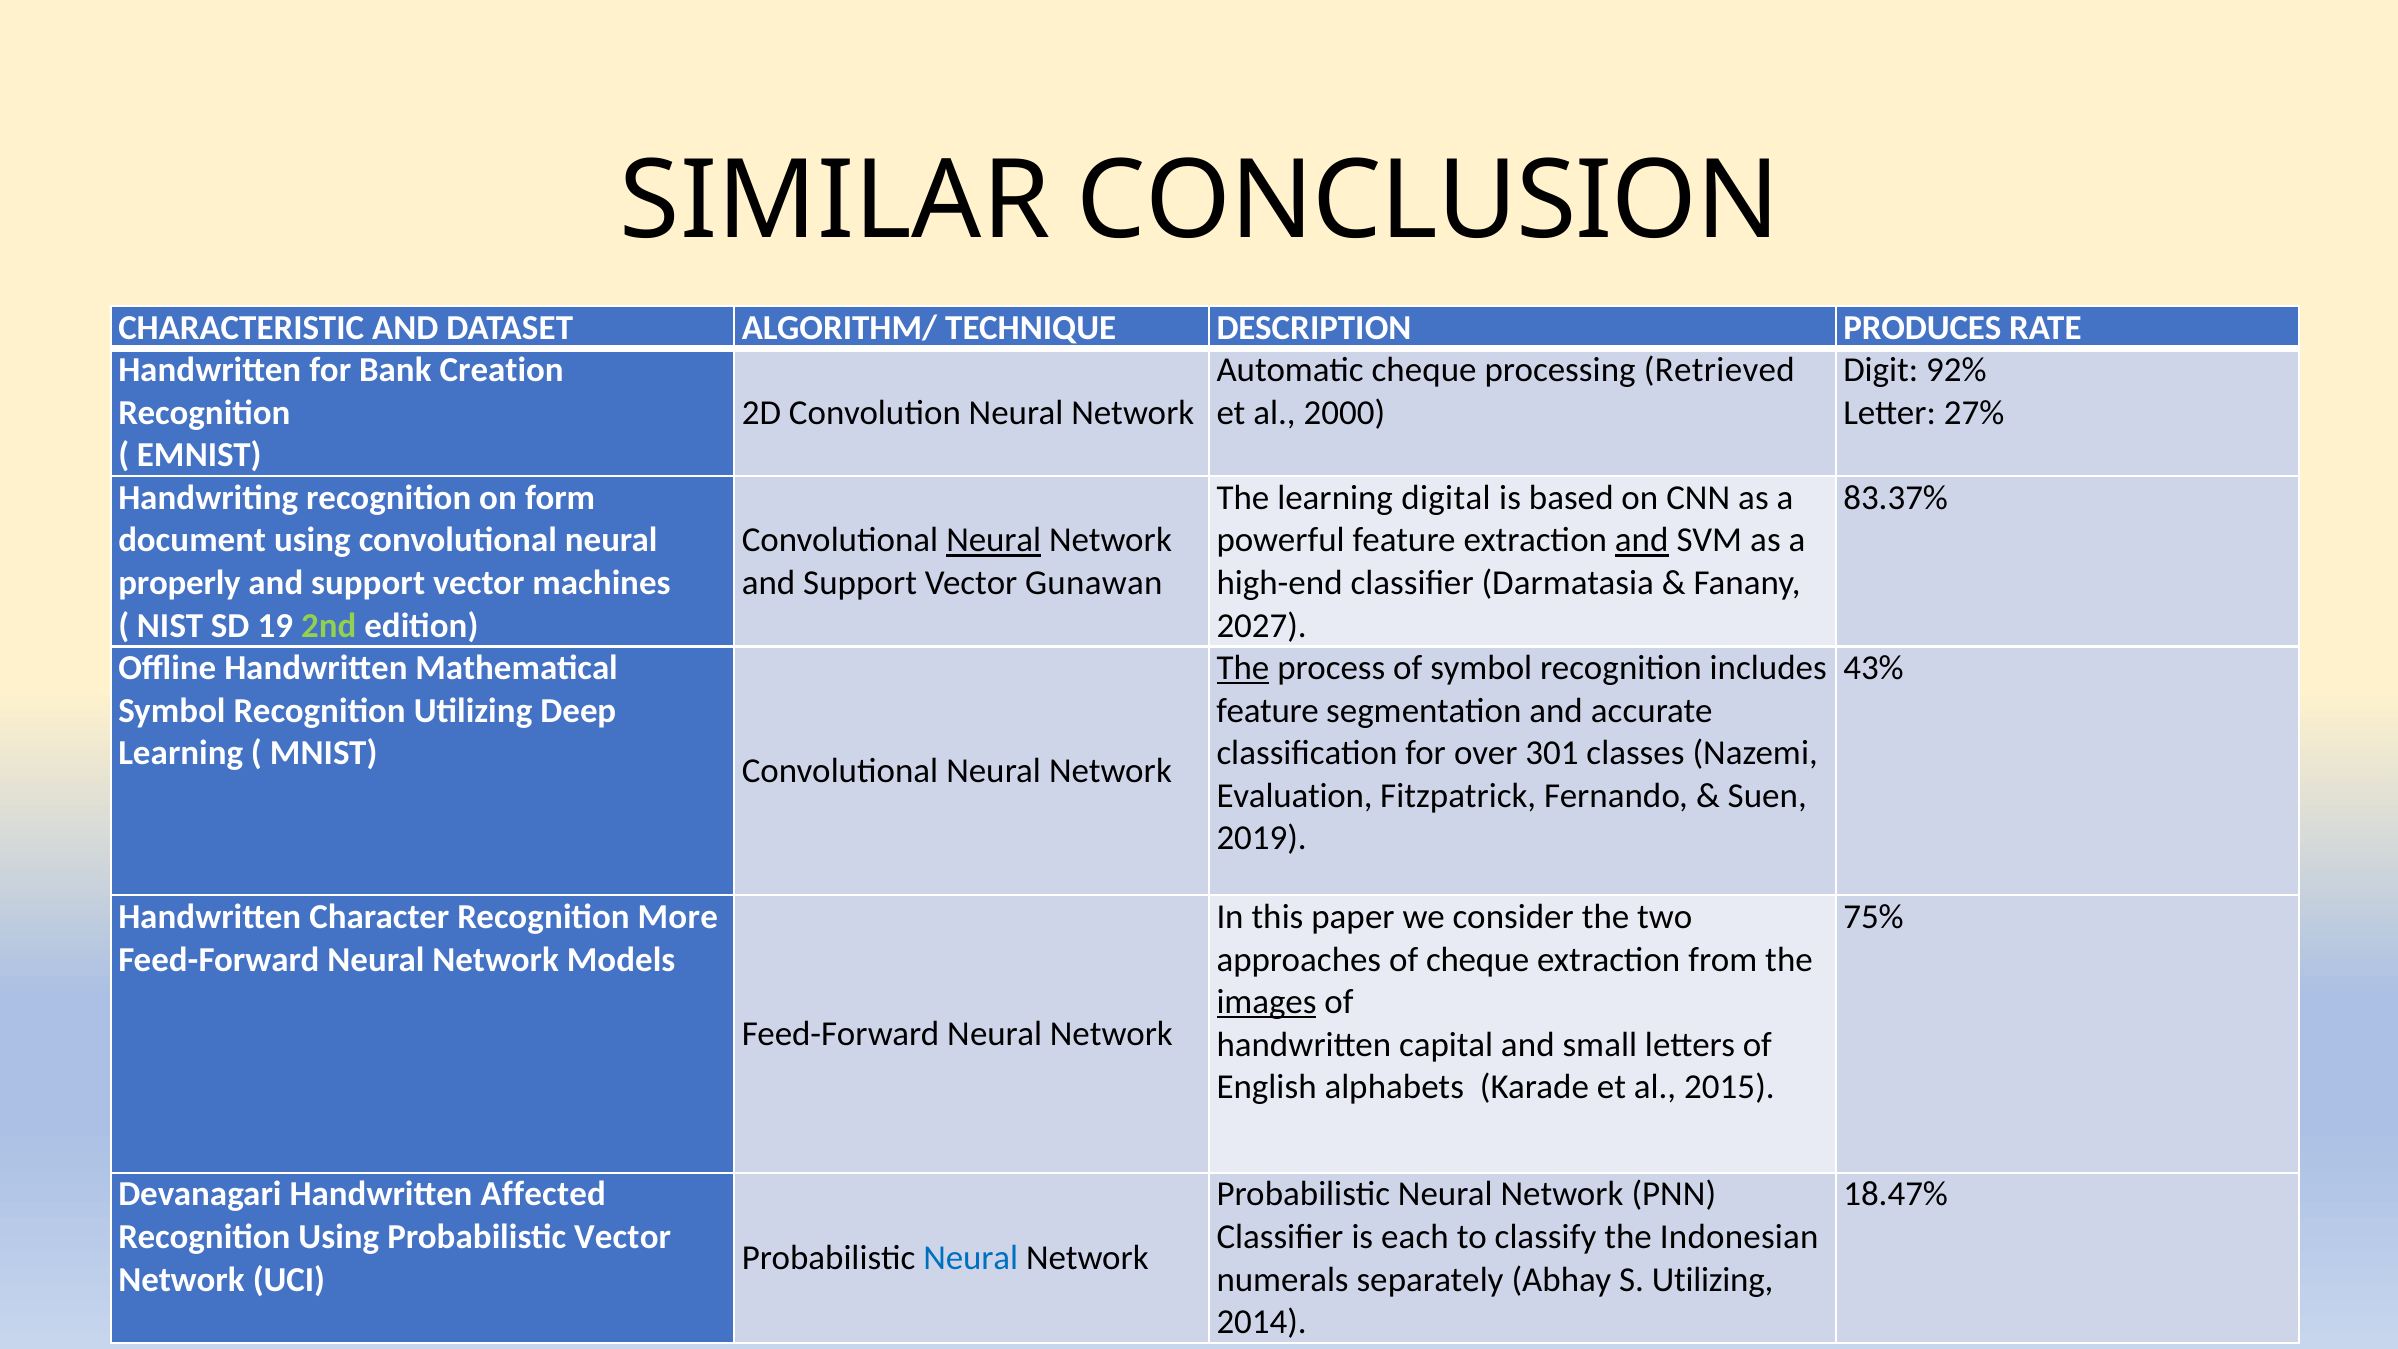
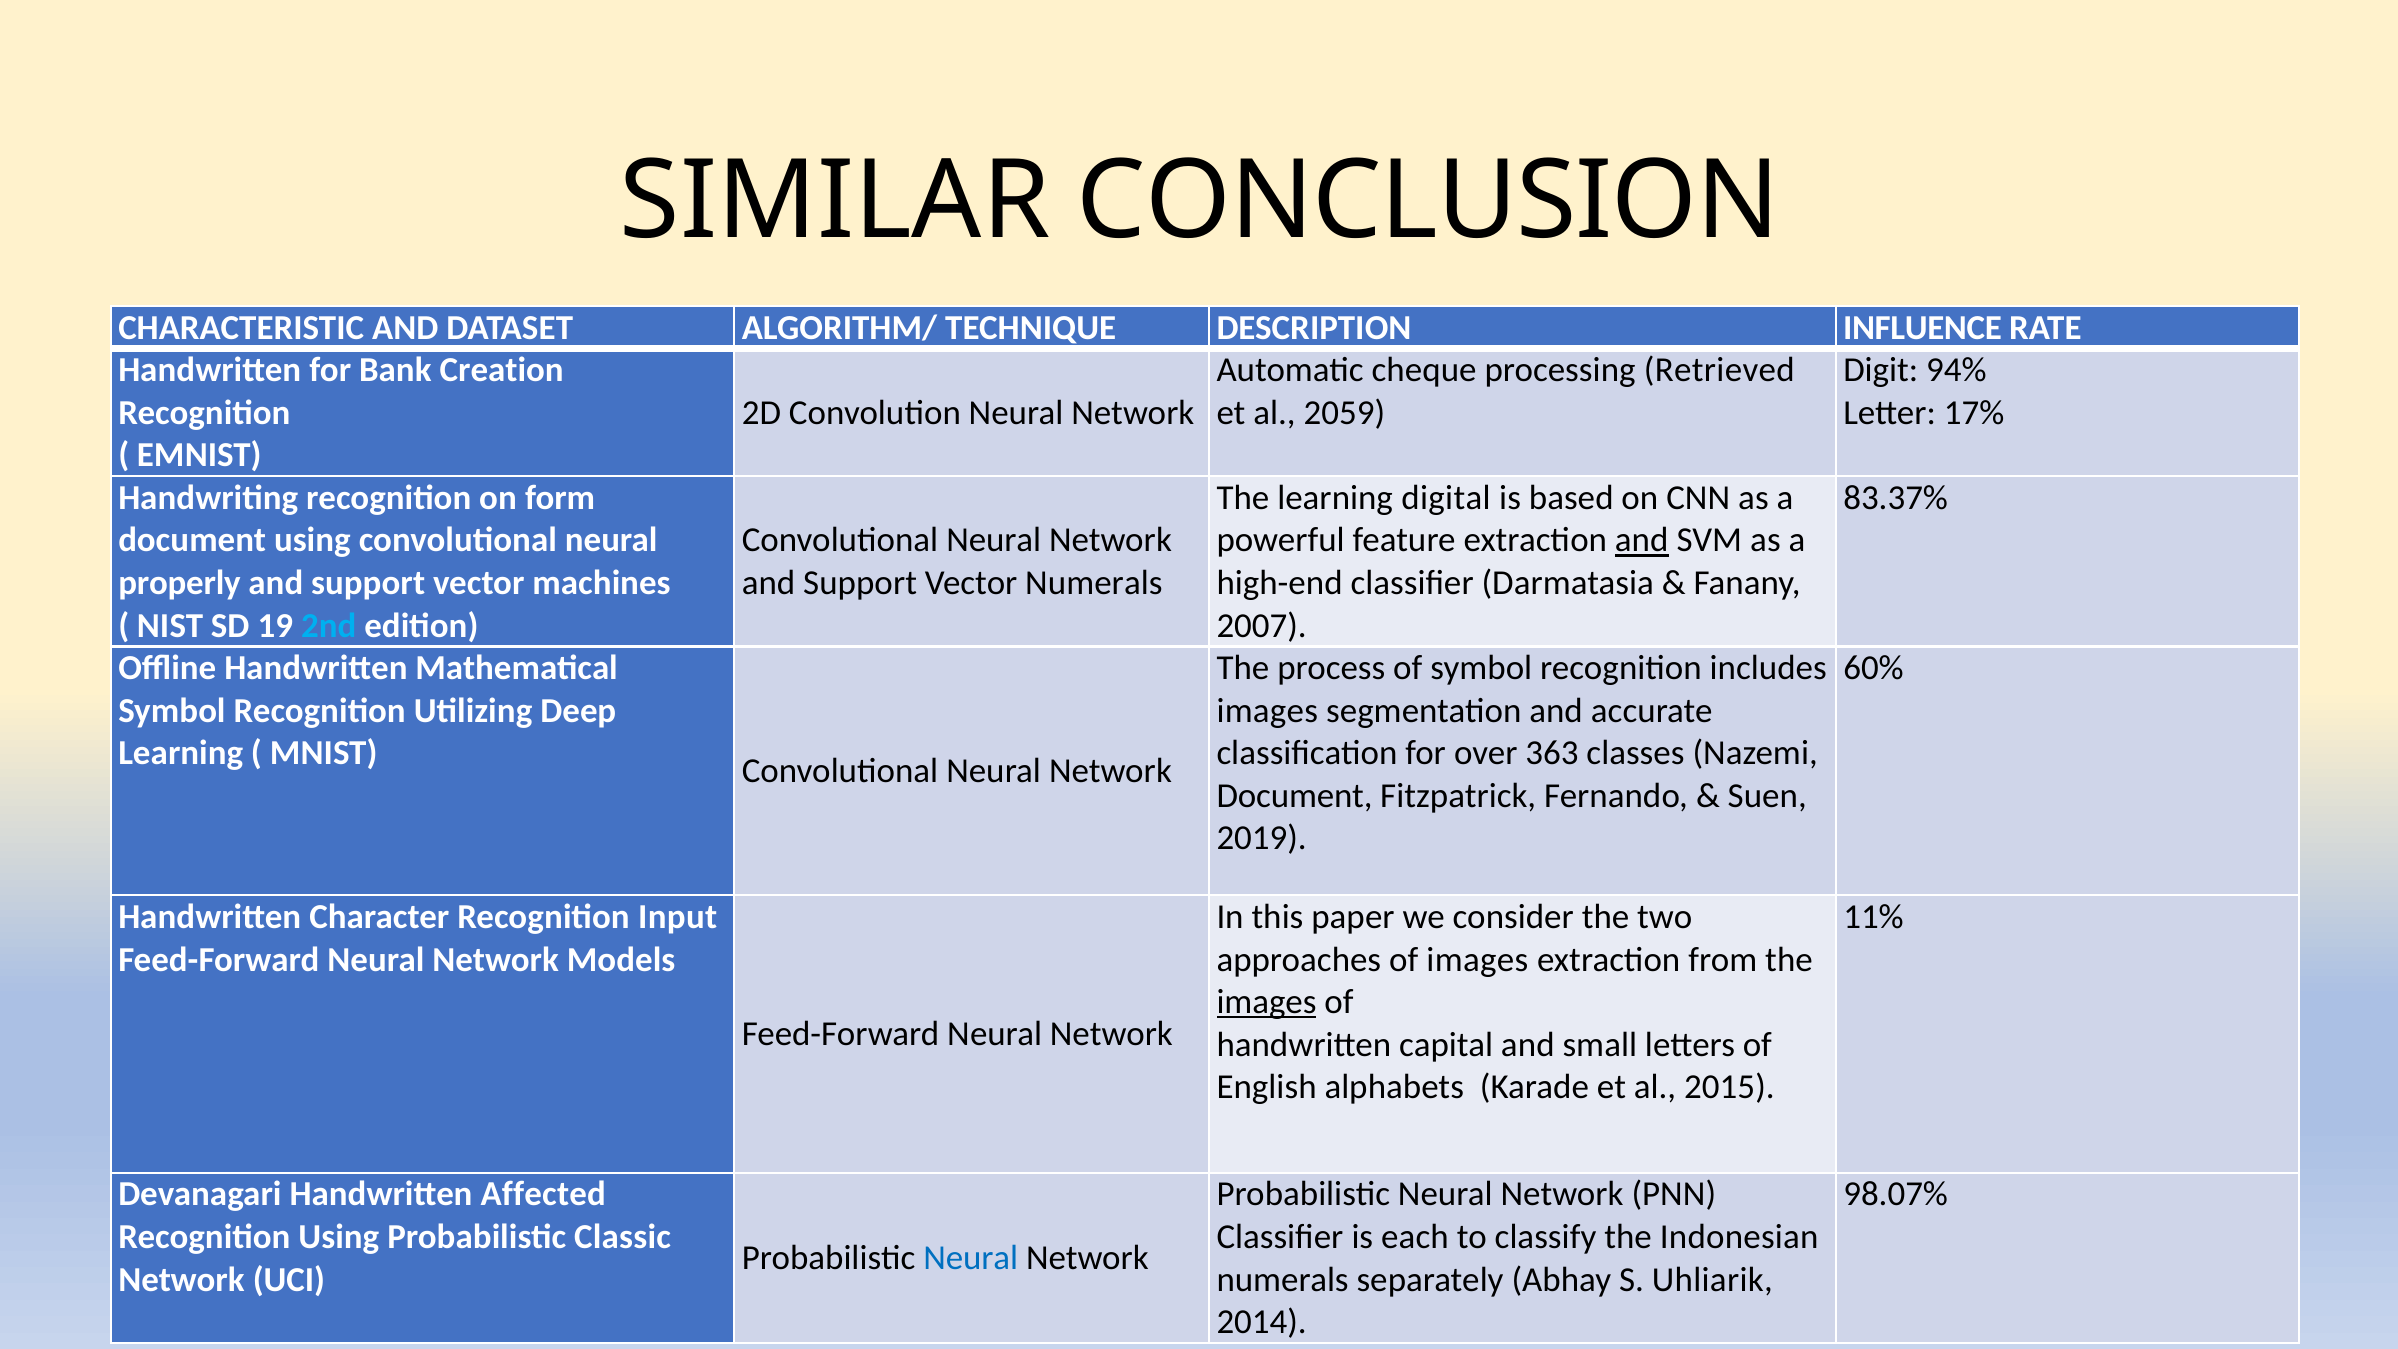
PRODUCES: PRODUCES -> INFLUENCE
92%: 92% -> 94%
2000: 2000 -> 2059
27%: 27% -> 17%
Neural at (994, 540) underline: present -> none
Vector Gunawan: Gunawan -> Numerals
2nd colour: light green -> light blue
2027: 2027 -> 2007
The at (1243, 668) underline: present -> none
43%: 43% -> 60%
feature at (1268, 711): feature -> images
301: 301 -> 363
Evaluation at (1295, 796): Evaluation -> Document
More: More -> Input
75%: 75% -> 11%
of cheque: cheque -> images
18.47%: 18.47% -> 98.07%
Probabilistic Vector: Vector -> Classic
S Utilizing: Utilizing -> Uhliarik
